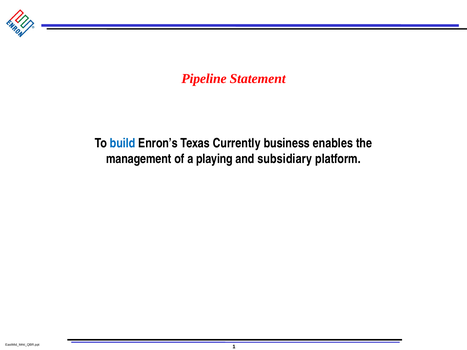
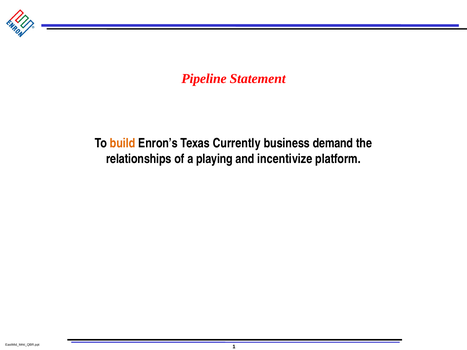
build colour: blue -> orange
enables: enables -> demand
management: management -> relationships
subsidiary: subsidiary -> incentivize
